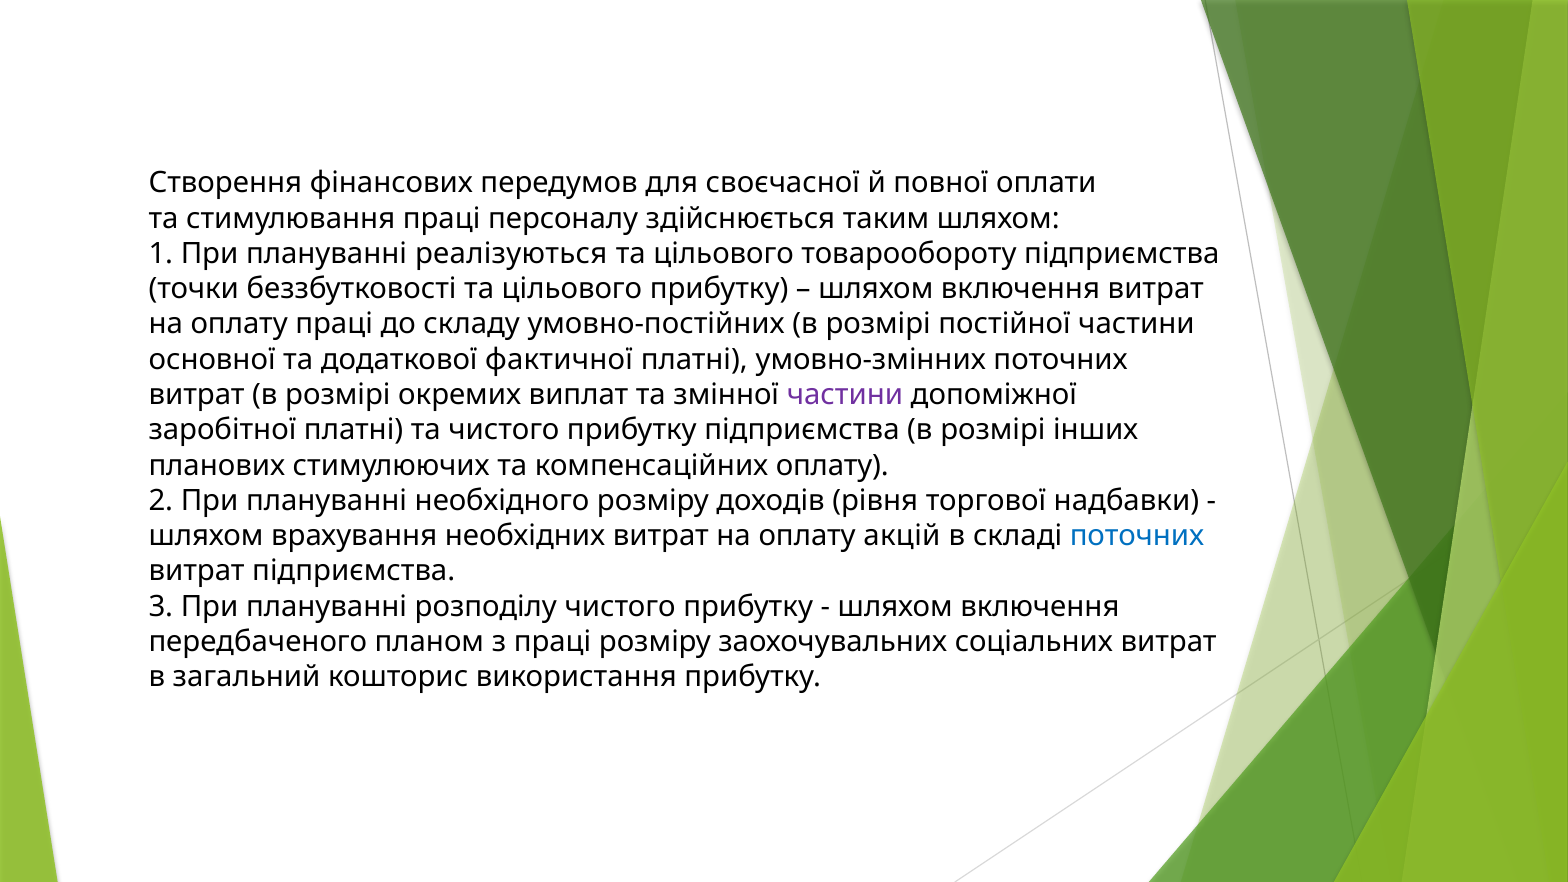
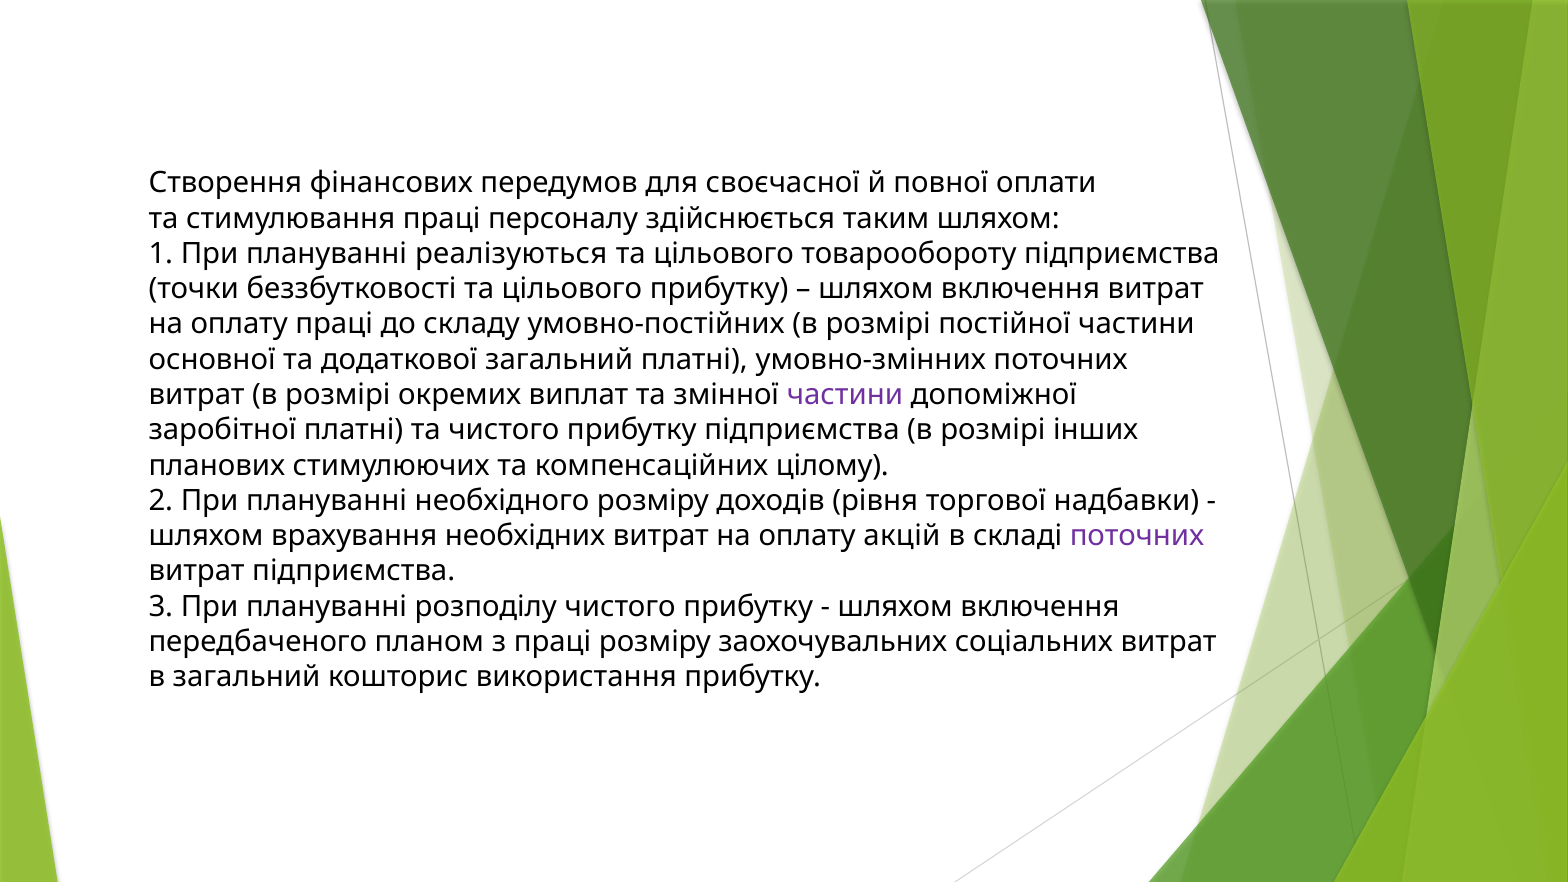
додаткової фактичної: фактичної -> загальний
компенсаційних оплату: оплату -> цілому
поточних at (1137, 536) colour: blue -> purple
